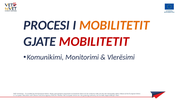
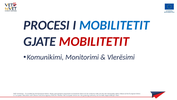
MOBILITETIT at (114, 25) colour: orange -> blue
